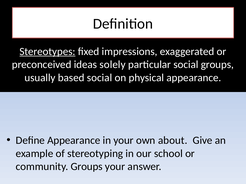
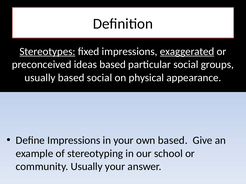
exaggerated underline: none -> present
ideas solely: solely -> based
Define Appearance: Appearance -> Impressions
own about: about -> based
community Groups: Groups -> Usually
